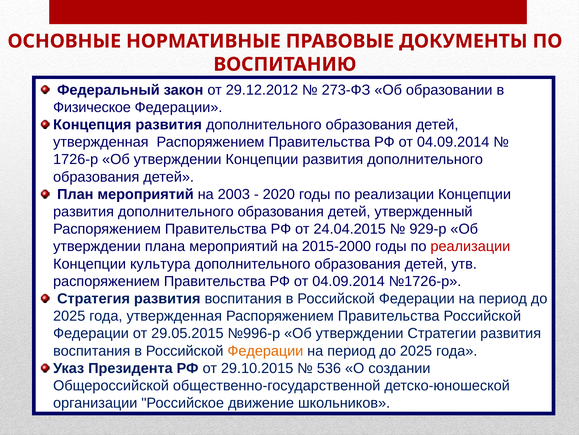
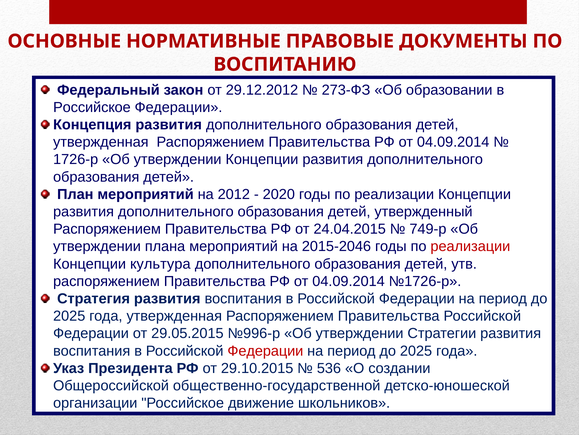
Физическое at (92, 107): Физическое -> Российское
2003: 2003 -> 2012
929-р: 929-р -> 749-р
2015-2000: 2015-2000 -> 2015-2046
Федерации at (265, 350) colour: orange -> red
